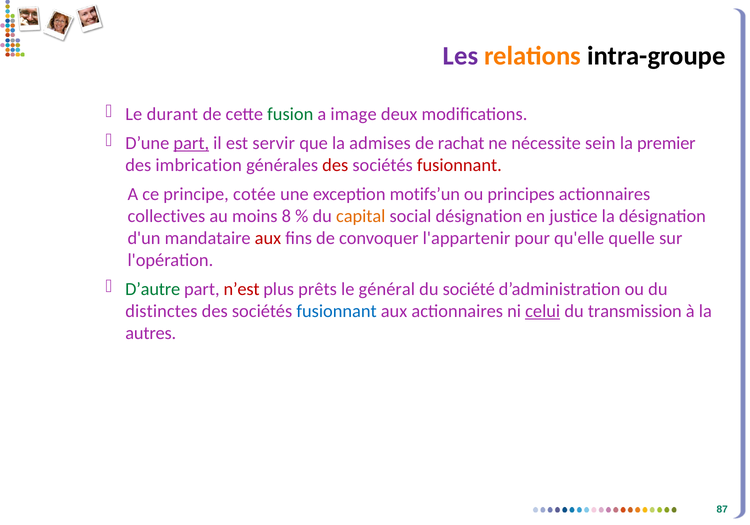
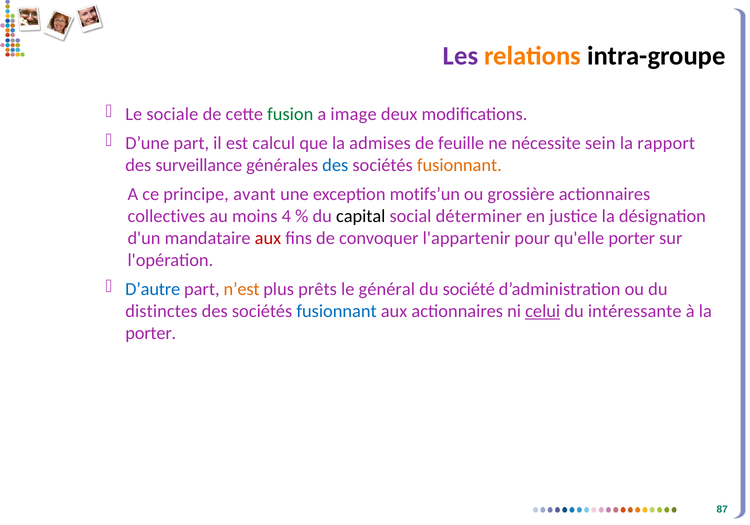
durant: durant -> sociale
part at (191, 143) underline: present -> none
servir: servir -> calcul
rachat: rachat -> feuille
premier: premier -> rapport
imbrication: imbrication -> surveillance
des at (335, 165) colour: red -> blue
fusionnant at (459, 165) colour: red -> orange
cotée: cotée -> avant
principes: principes -> grossière
8: 8 -> 4
capital colour: orange -> black
social désignation: désignation -> déterminer
qu'elle quelle: quelle -> porter
D’autre colour: green -> blue
n’est colour: red -> orange
transmission: transmission -> intéressante
autres at (151, 333): autres -> porter
